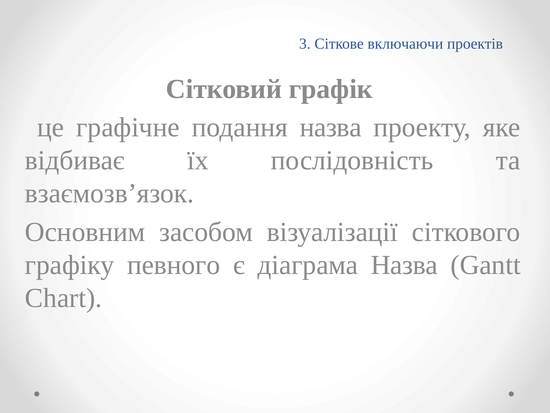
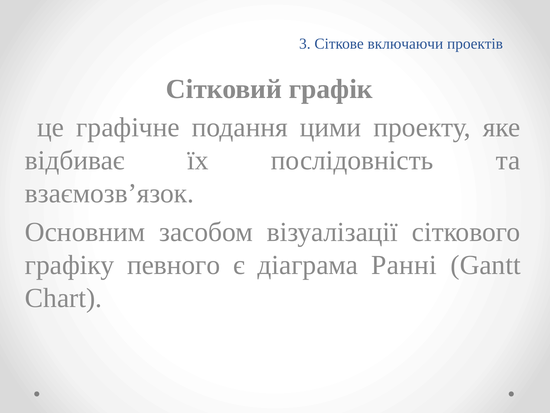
подання назва: назва -> цими
діаграма Назва: Назва -> Ранні
